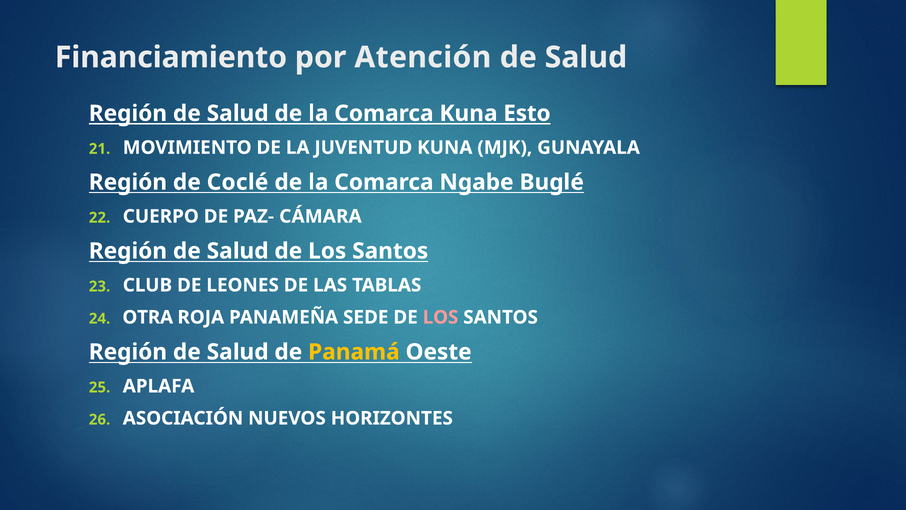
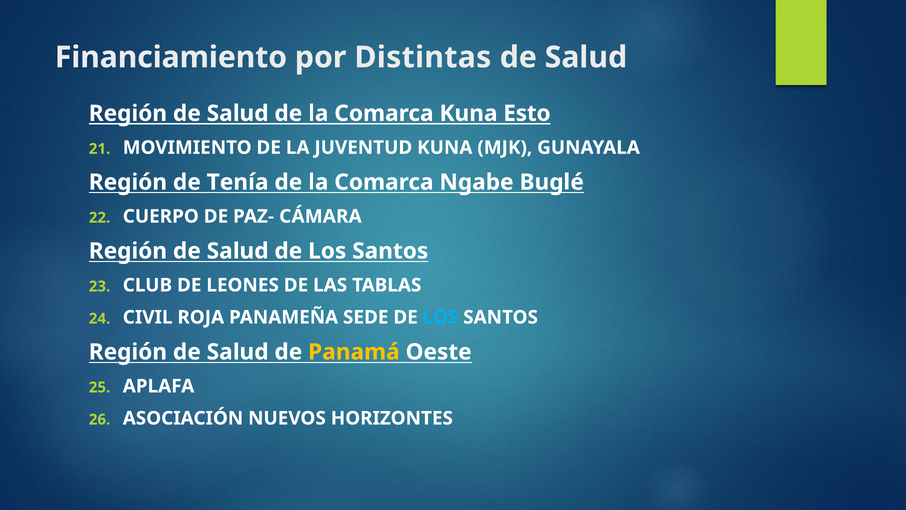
Atención: Atención -> Distintas
Coclé: Coclé -> Tenía
OTRA: OTRA -> CIVIL
LOS at (441, 317) colour: pink -> light blue
